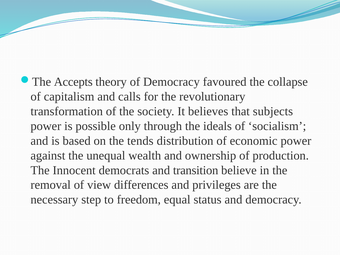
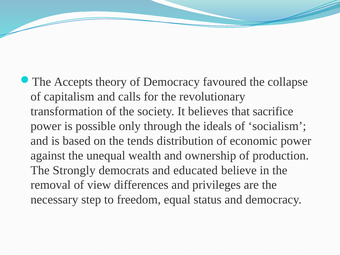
subjects: subjects -> sacrifice
Innocent: Innocent -> Strongly
transition: transition -> educated
